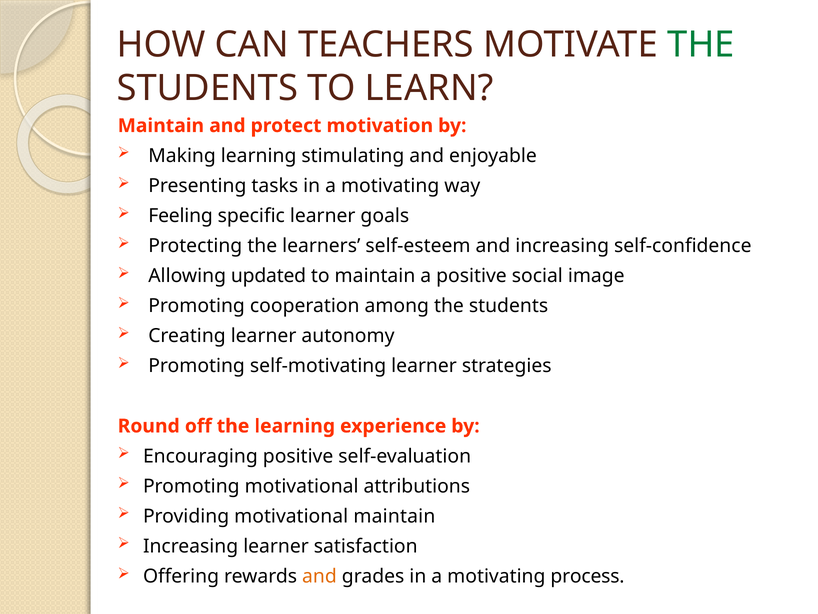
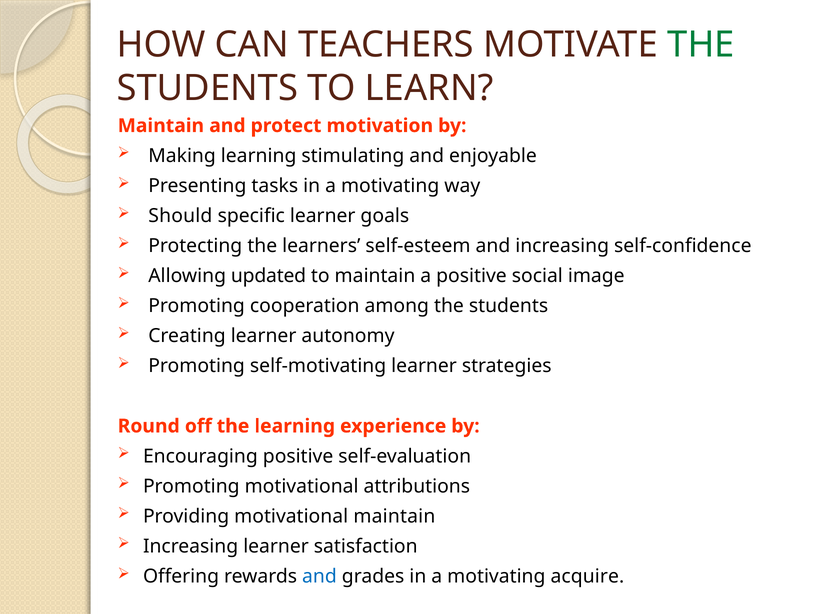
Feeling: Feeling -> Should
and at (319, 576) colour: orange -> blue
process: process -> acquire
